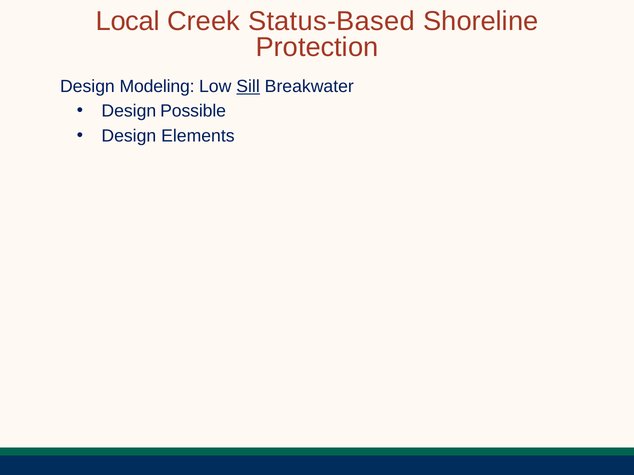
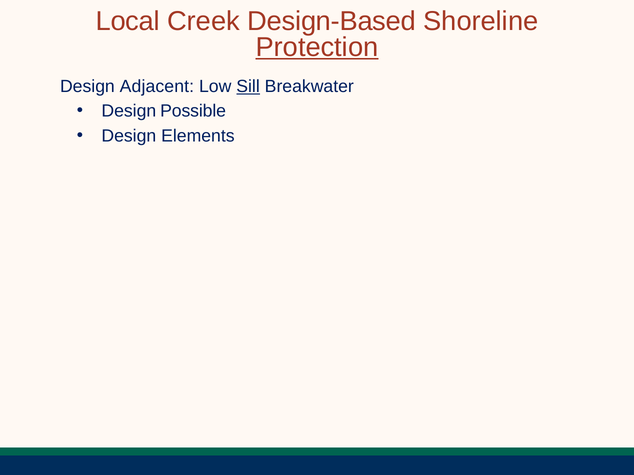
Status-Based: Status-Based -> Design-Based
Protection underline: none -> present
Modeling: Modeling -> Adjacent
